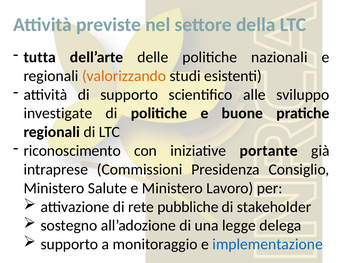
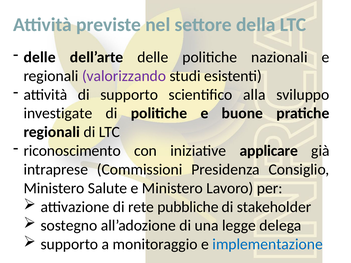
tutta at (40, 57): tutta -> delle
valorizzando colour: orange -> purple
alle: alle -> alla
portante: portante -> applicare
